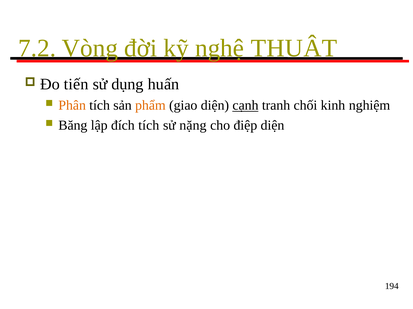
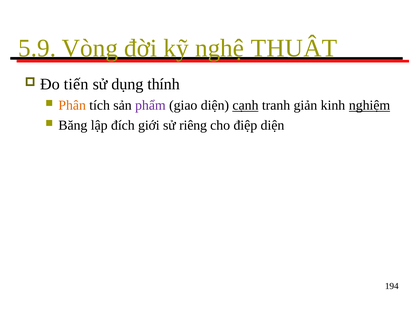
7.2: 7.2 -> 5.9
huấn: huấn -> thính
phẩm colour: orange -> purple
chối: chối -> giản
nghiệm underline: none -> present
đích tích: tích -> giới
nặng: nặng -> riêng
